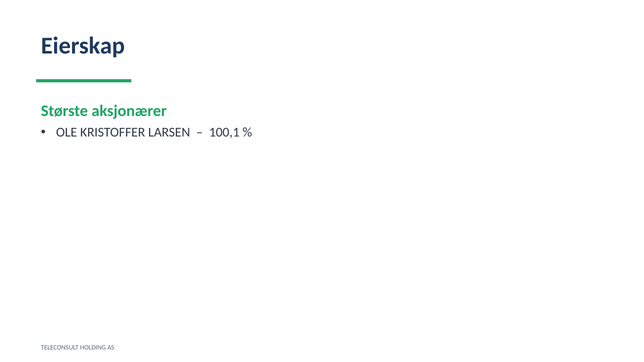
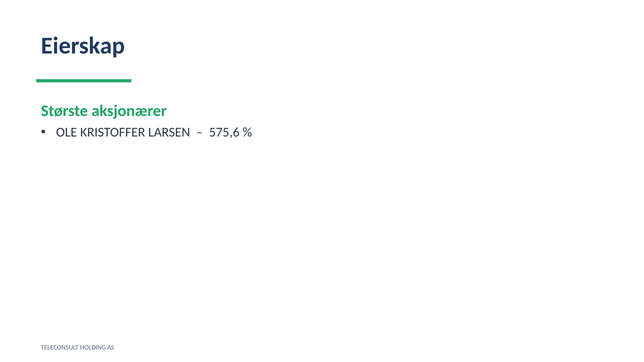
100,1: 100,1 -> 575,6
